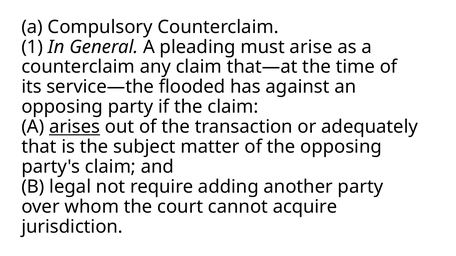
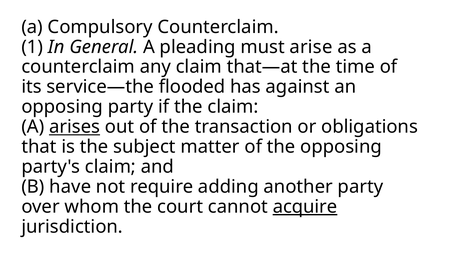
adequately: adequately -> obligations
legal: legal -> have
acquire underline: none -> present
